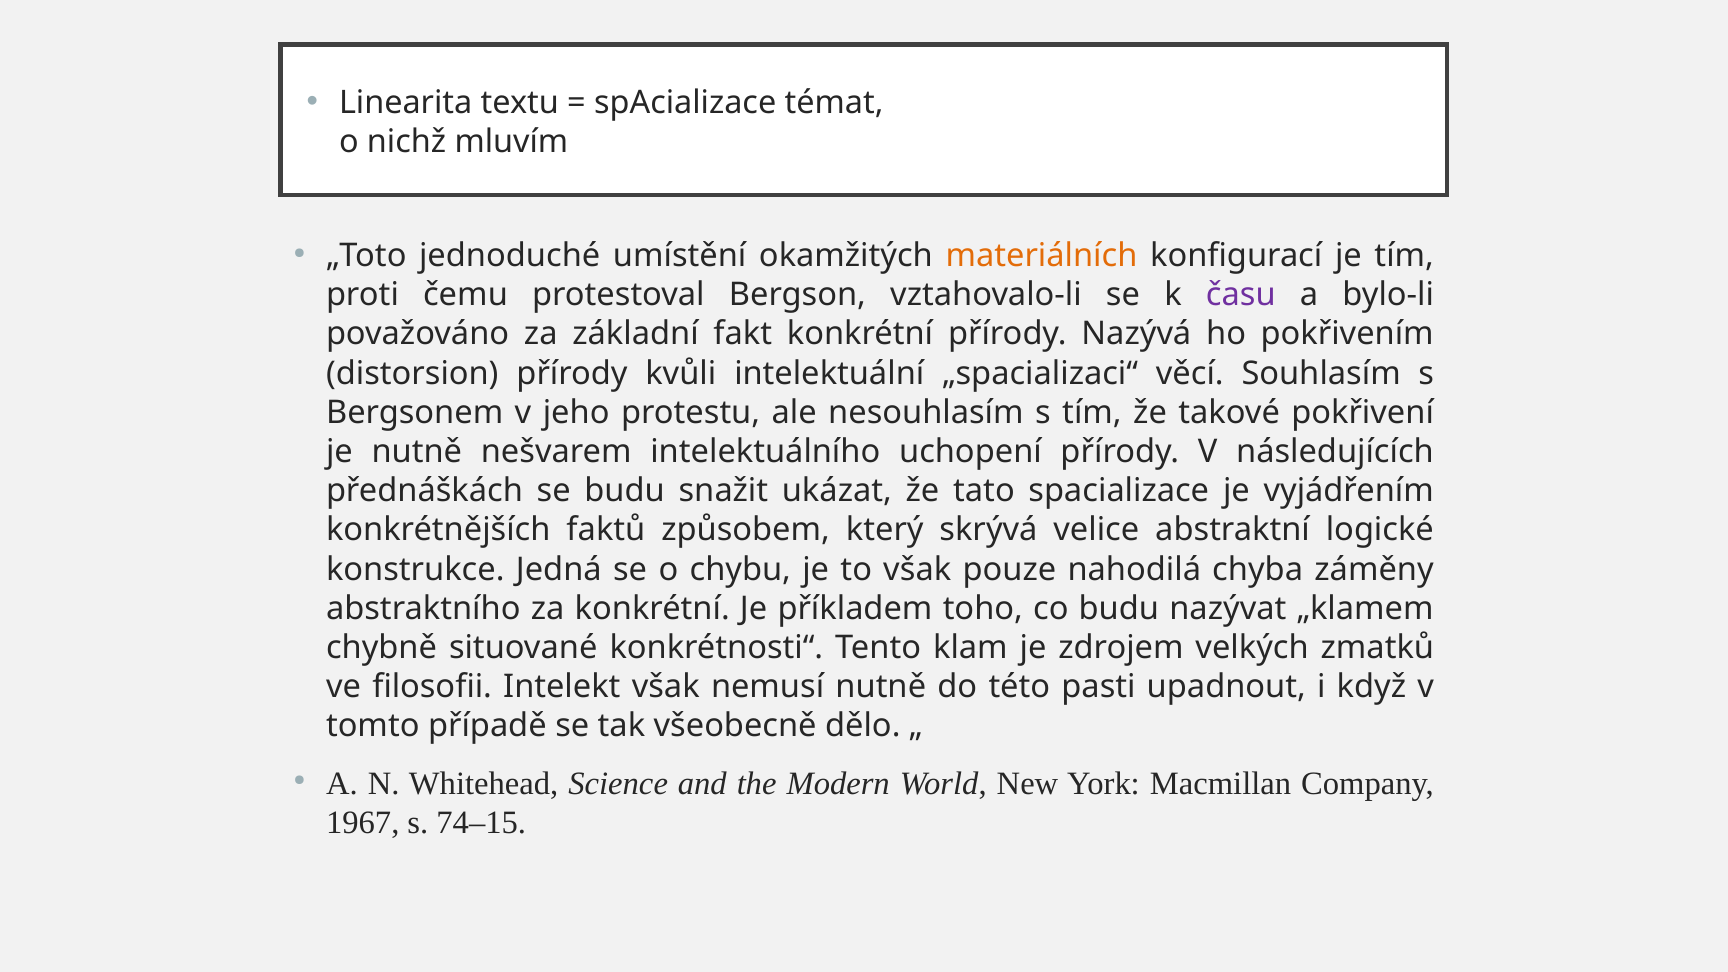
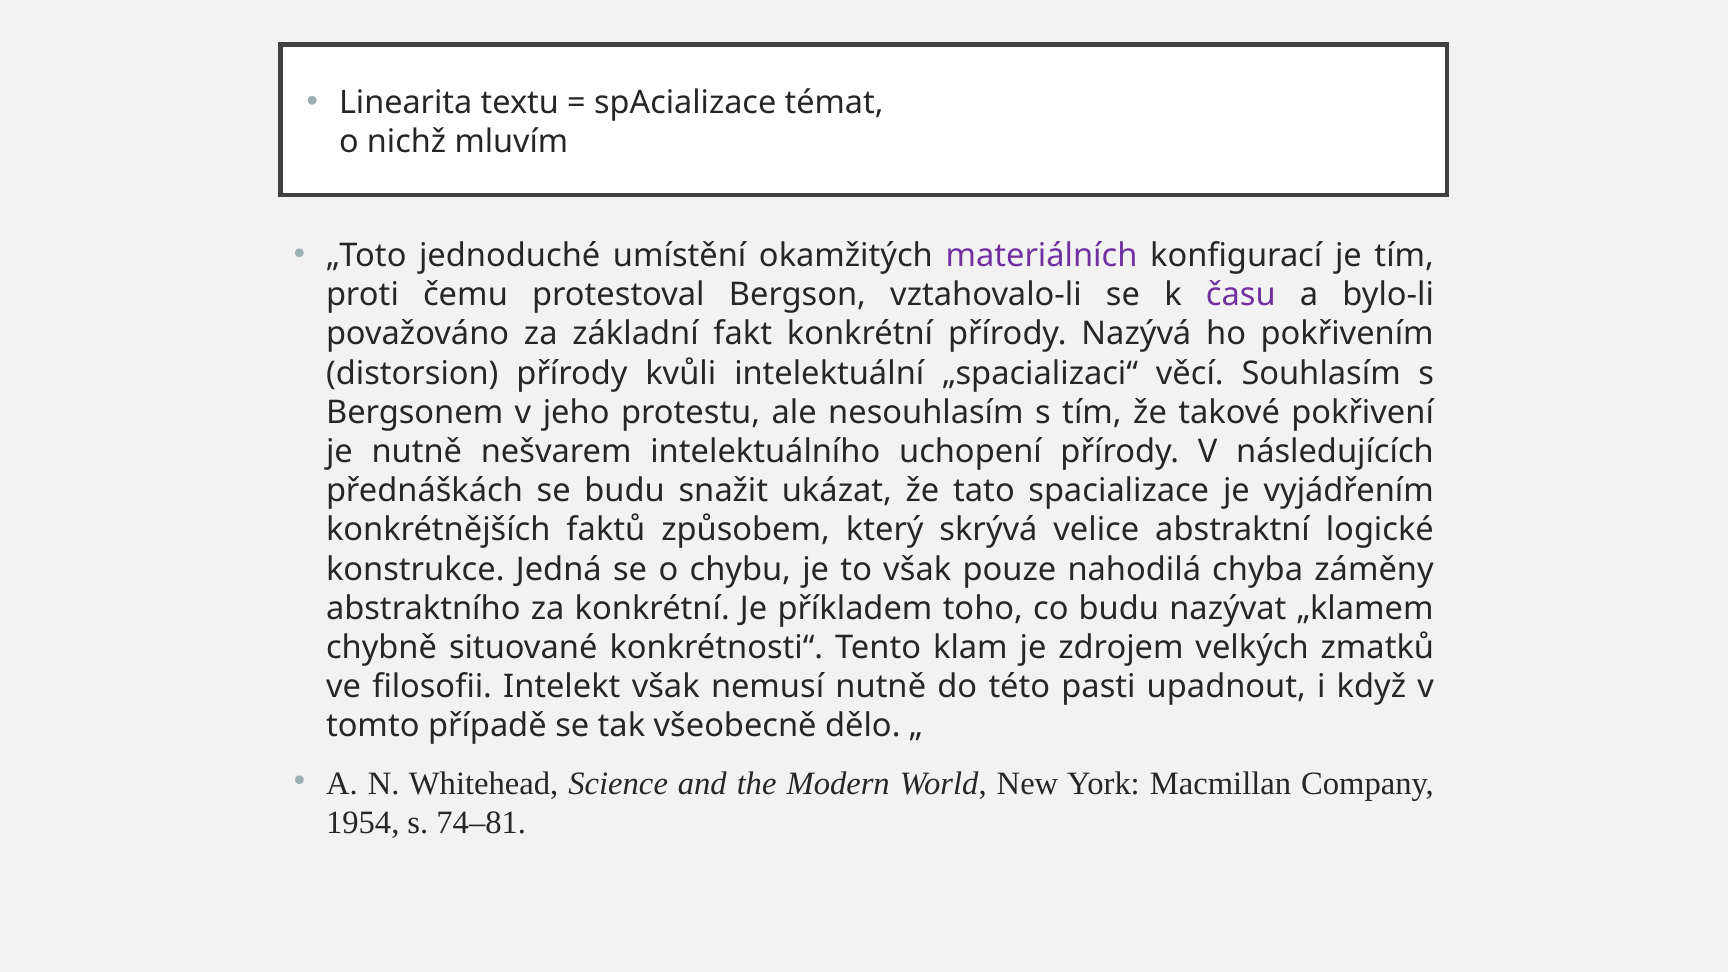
materiálních colour: orange -> purple
1967: 1967 -> 1954
74–15: 74–15 -> 74–81
